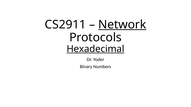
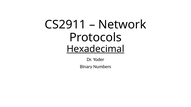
Network underline: present -> none
